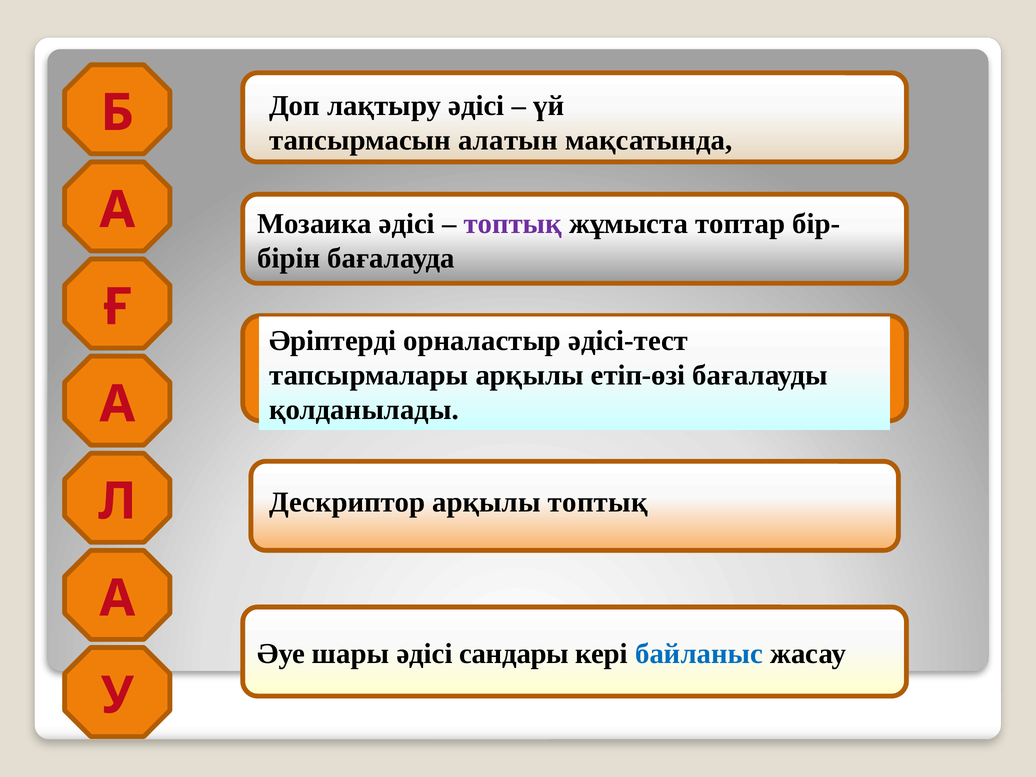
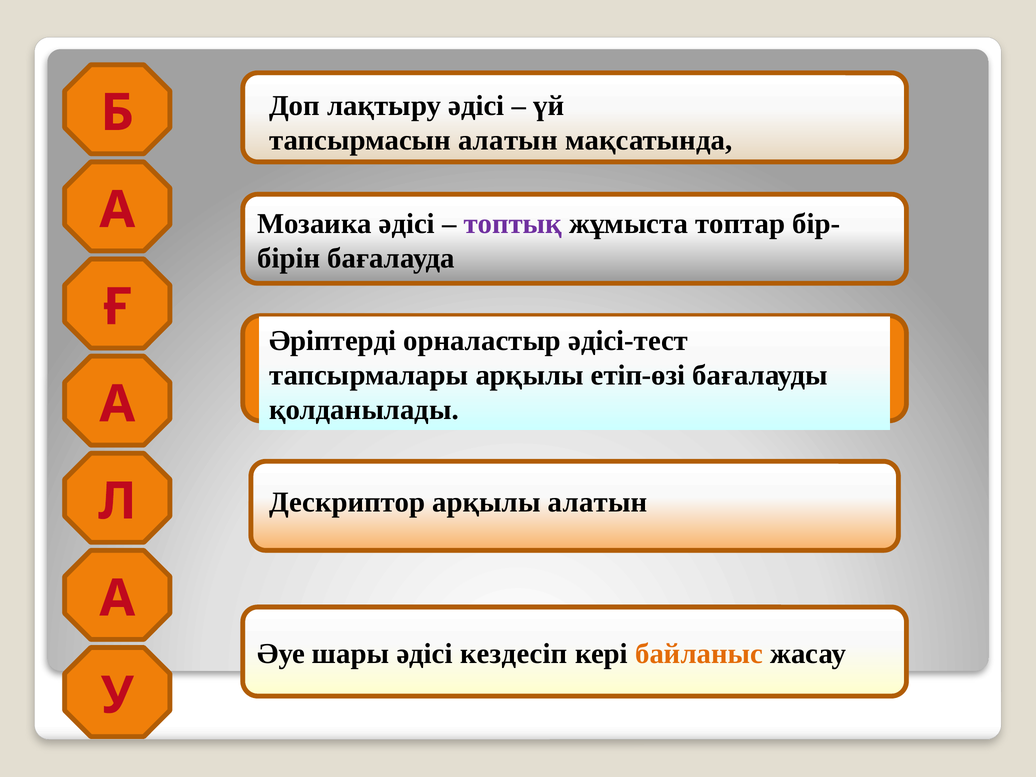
арқылы топтық: топтық -> алатын
сандары: сандары -> кездесіп
байланыс colour: blue -> orange
